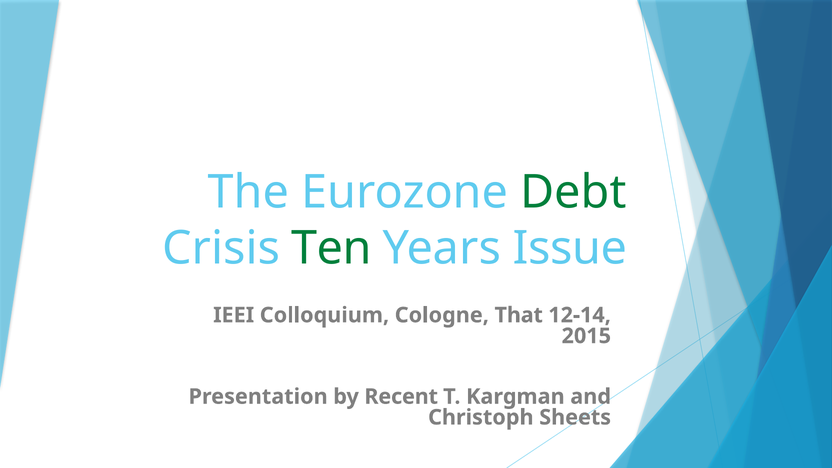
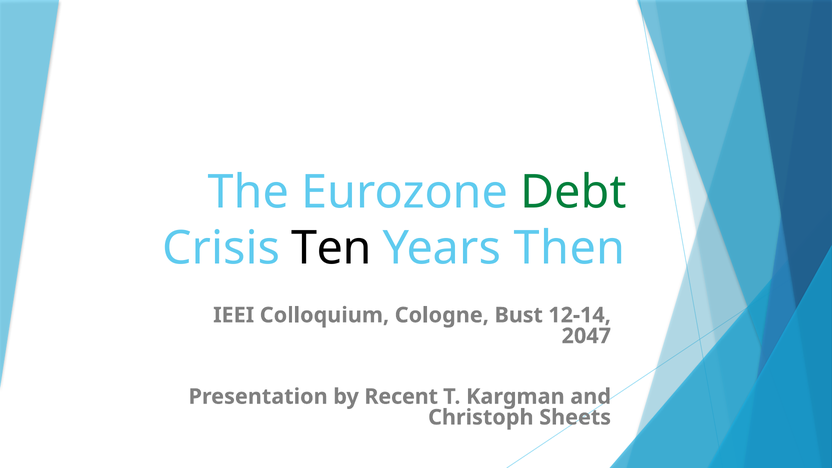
Ten colour: green -> black
Issue: Issue -> Then
That: That -> Bust
2015: 2015 -> 2047
